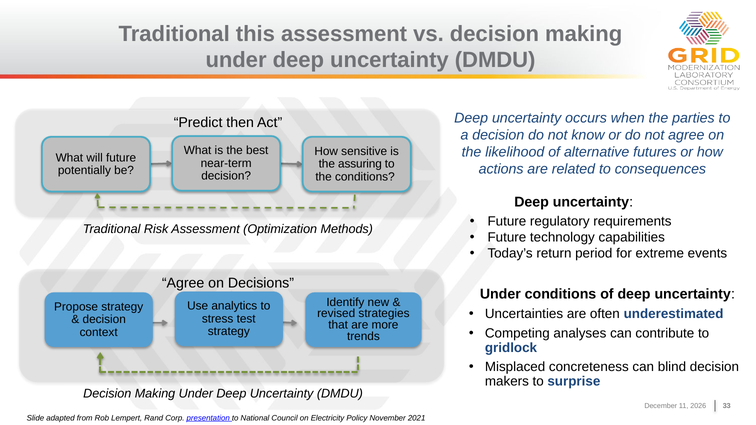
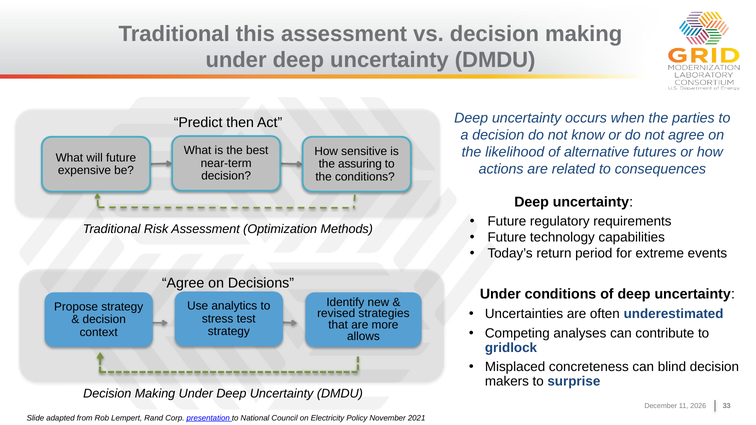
potentially: potentially -> expensive
trends: trends -> allows
